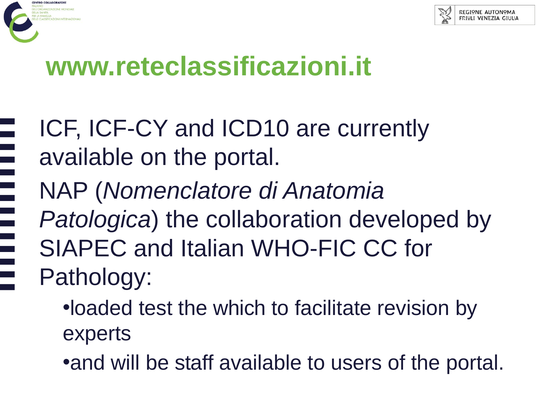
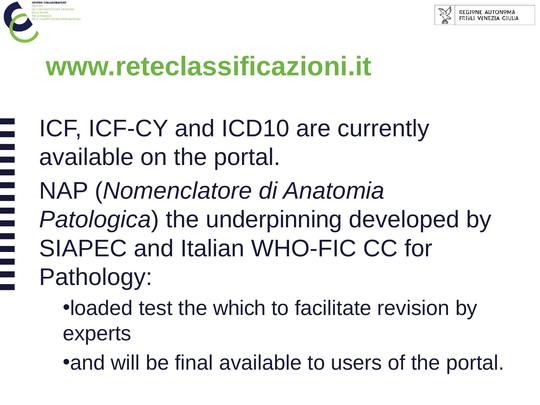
collaboration: collaboration -> underpinning
staff: staff -> final
